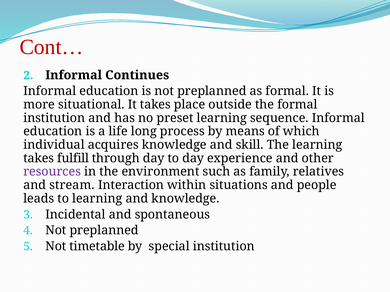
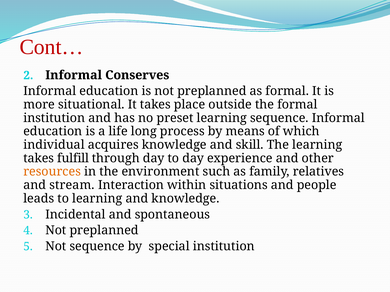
Continues: Continues -> Conserves
resources colour: purple -> orange
Not timetable: timetable -> sequence
